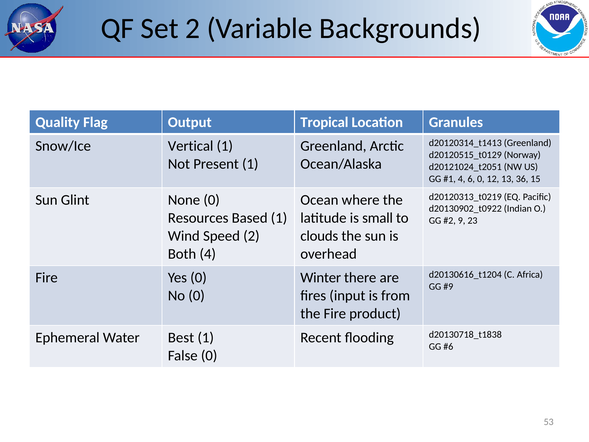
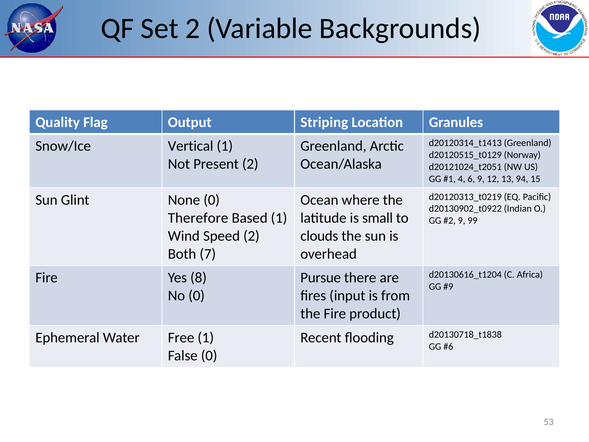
Tropical: Tropical -> Striping
Present 1: 1 -> 2
6 0: 0 -> 9
36: 36 -> 94
Resources: Resources -> Therefore
23: 23 -> 99
Both 4: 4 -> 7
Yes 0: 0 -> 8
Winter: Winter -> Pursue
Best: Best -> Free
